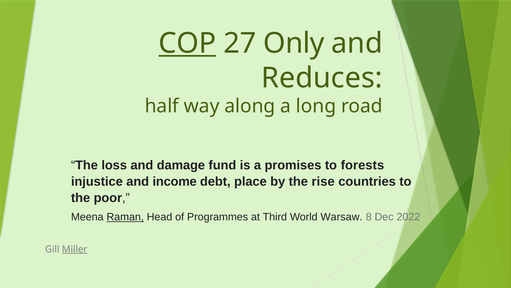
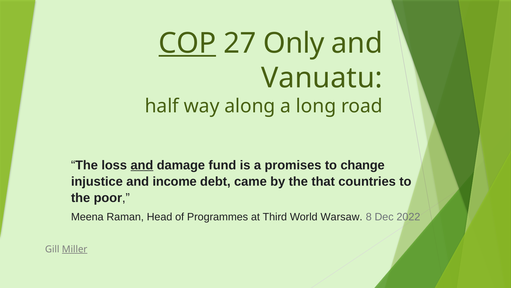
Reduces: Reduces -> Vanuatu
and at (142, 165) underline: none -> present
forests: forests -> change
place: place -> came
rise: rise -> that
Raman underline: present -> none
